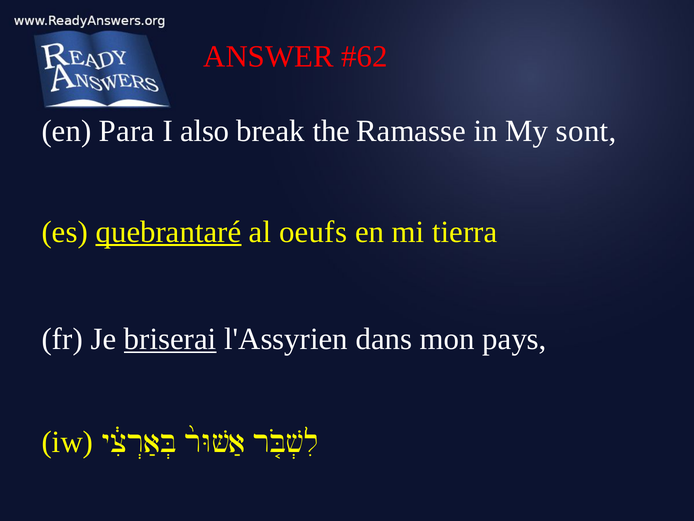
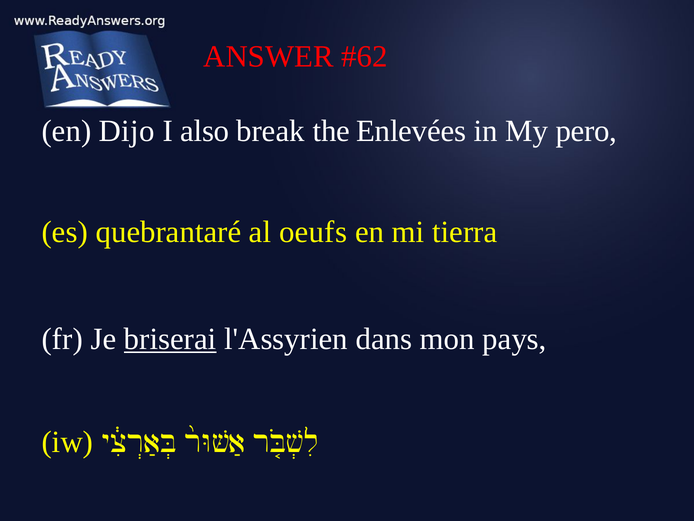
Para: Para -> Dijo
Ramasse: Ramasse -> Enlevées
sont: sont -> pero
quebrantaré underline: present -> none
